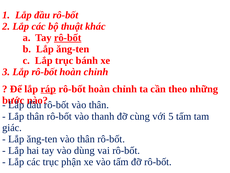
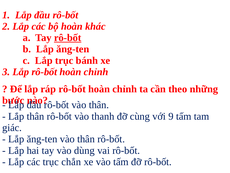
bộ thuật: thuật -> hoàn
ráp underline: present -> none
5: 5 -> 9
phận: phận -> chắn
